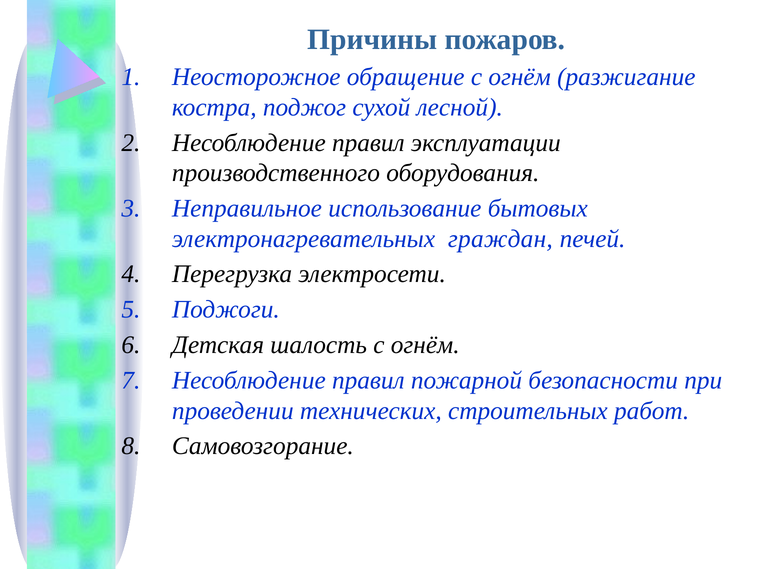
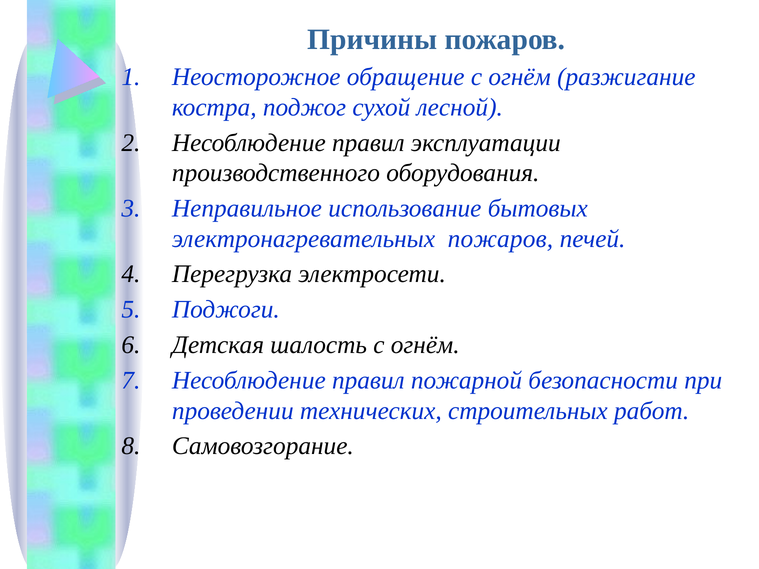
электронагревательных граждан: граждан -> пожаров
